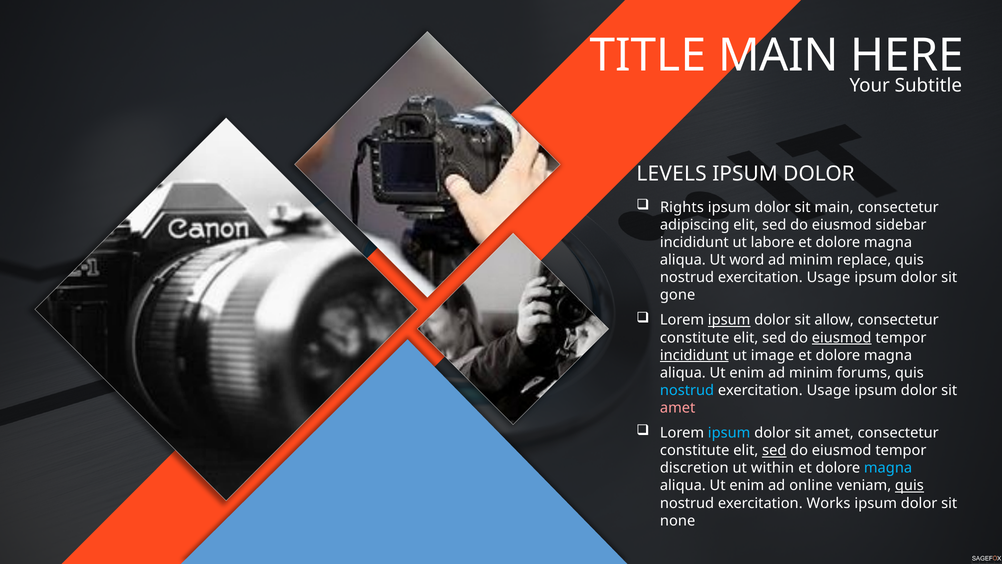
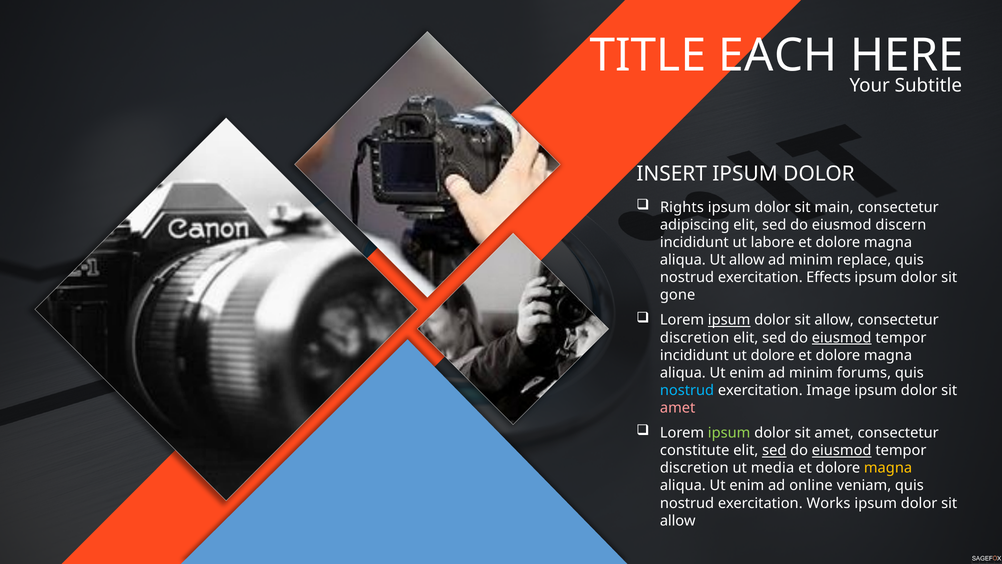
TITLE MAIN: MAIN -> EACH
LEVELS: LEVELS -> INSERT
sidebar: sidebar -> discern
Ut word: word -> allow
Usage at (829, 277): Usage -> Effects
constitute at (695, 337): constitute -> discretion
incididunt at (694, 355) underline: present -> none
ut image: image -> dolore
Usage at (829, 390): Usage -> Image
ipsum at (729, 433) colour: light blue -> light green
eiusmod at (842, 450) underline: none -> present
within: within -> media
magna at (888, 468) colour: light blue -> yellow
quis at (909, 485) underline: present -> none
none at (678, 520): none -> allow
